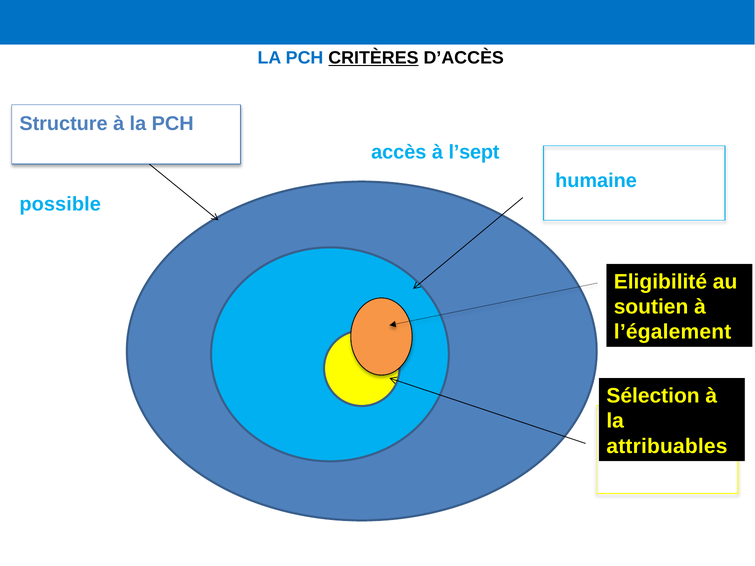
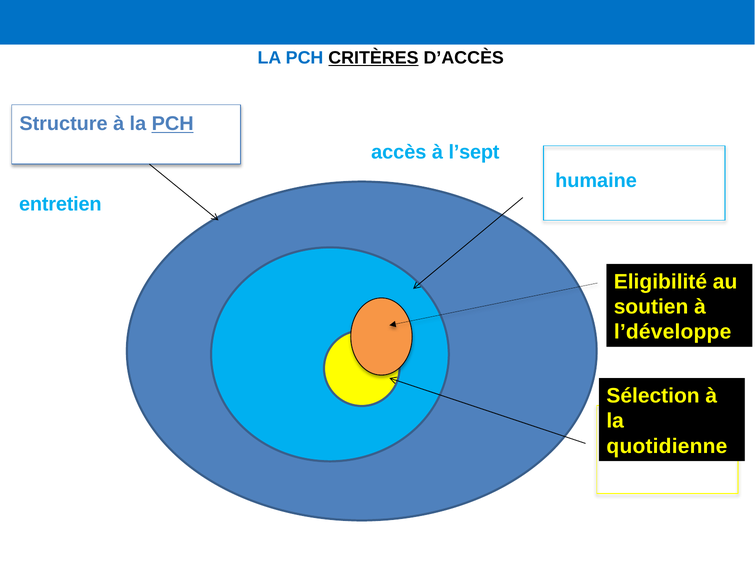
PCH at (173, 124) underline: none -> present
possible: possible -> entretien
l’également: l’également -> l’développe
attribuables: attribuables -> quotidienne
